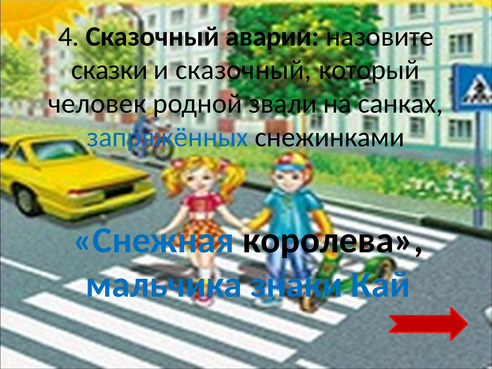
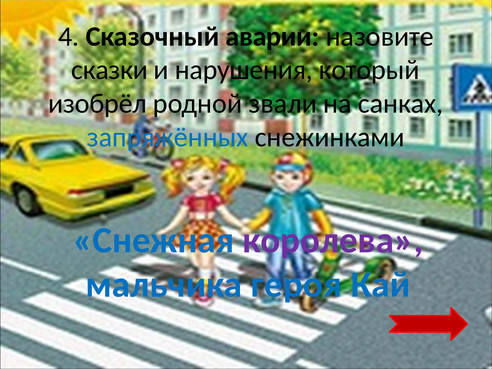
и сказочный: сказочный -> нарушения
человек: человек -> изобрёл
королева colour: black -> purple
знаки: знаки -> героя
